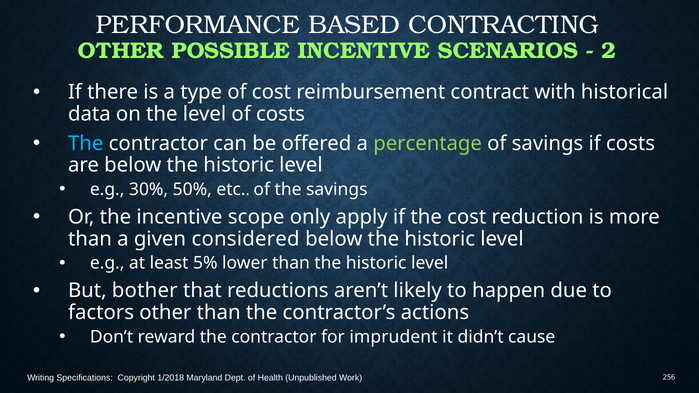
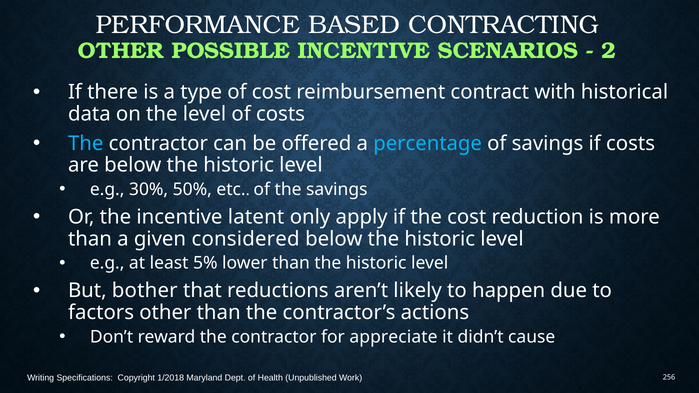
percentage colour: light green -> light blue
scope: scope -> latent
imprudent: imprudent -> appreciate
